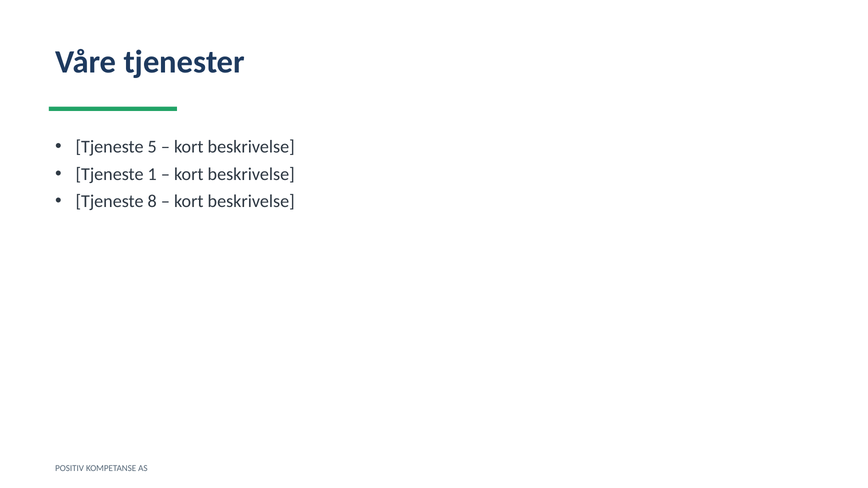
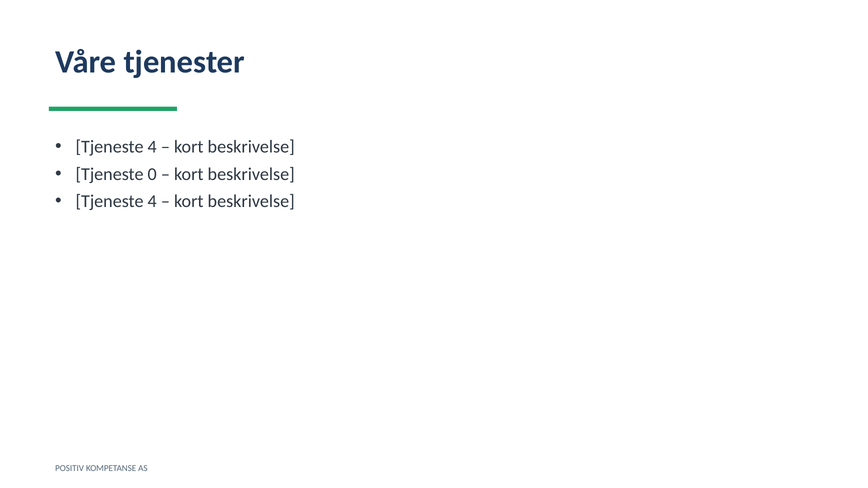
5 at (152, 147): 5 -> 4
1: 1 -> 0
8 at (152, 201): 8 -> 4
